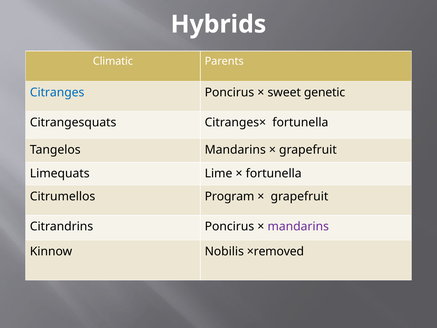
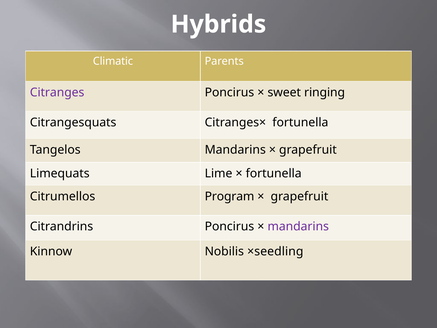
Citranges colour: blue -> purple
genetic: genetic -> ringing
×removed: ×removed -> ×seedling
